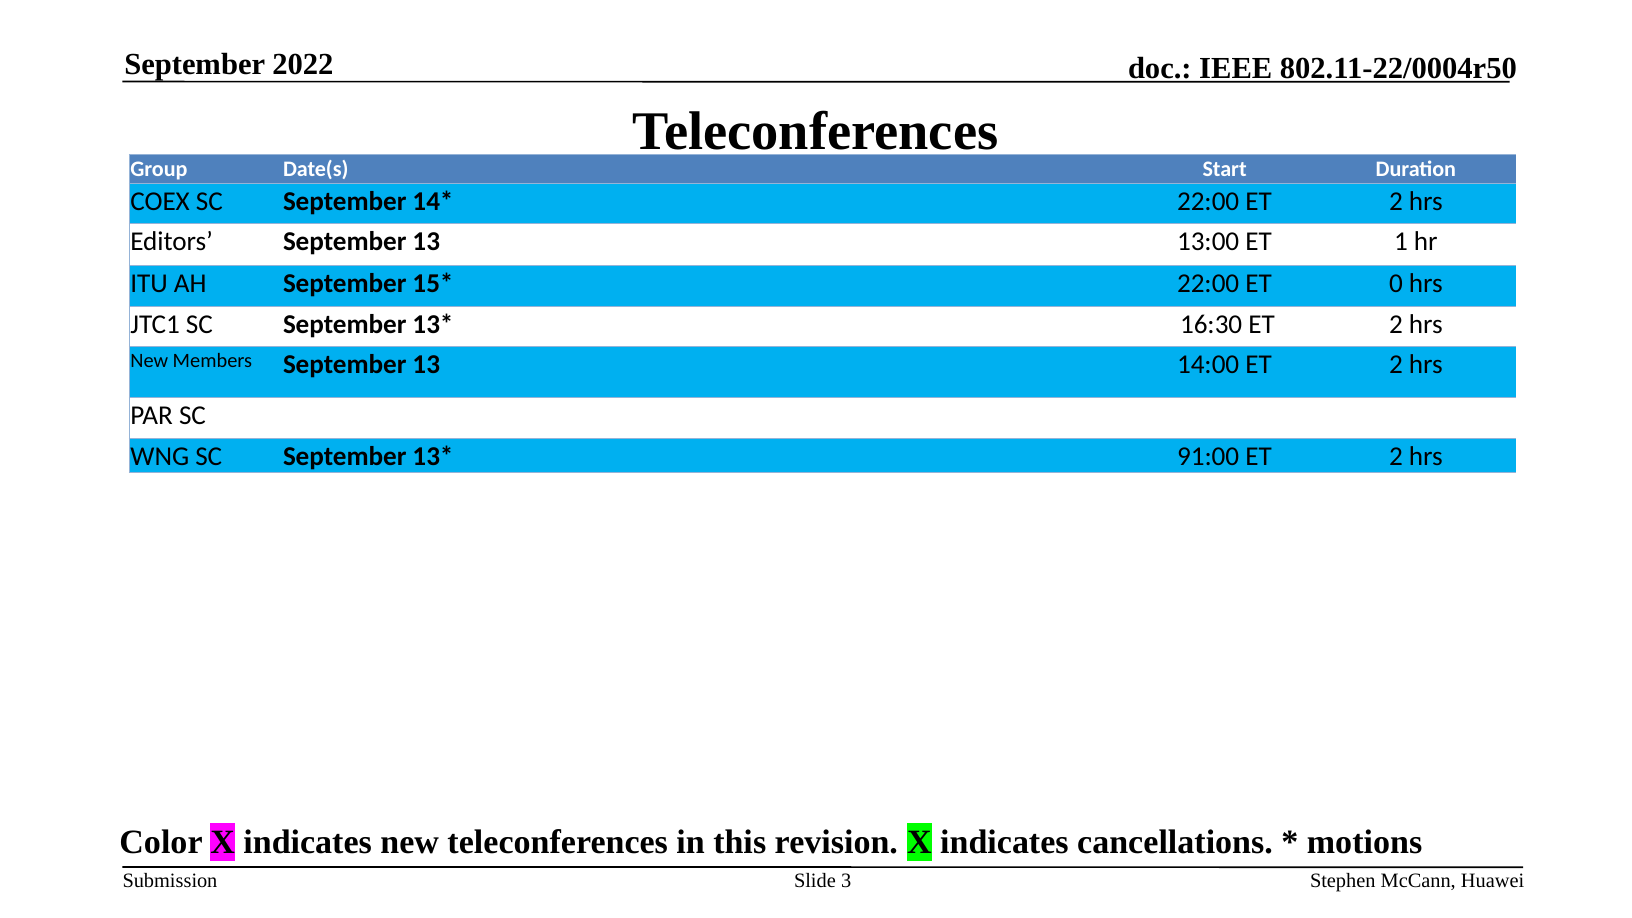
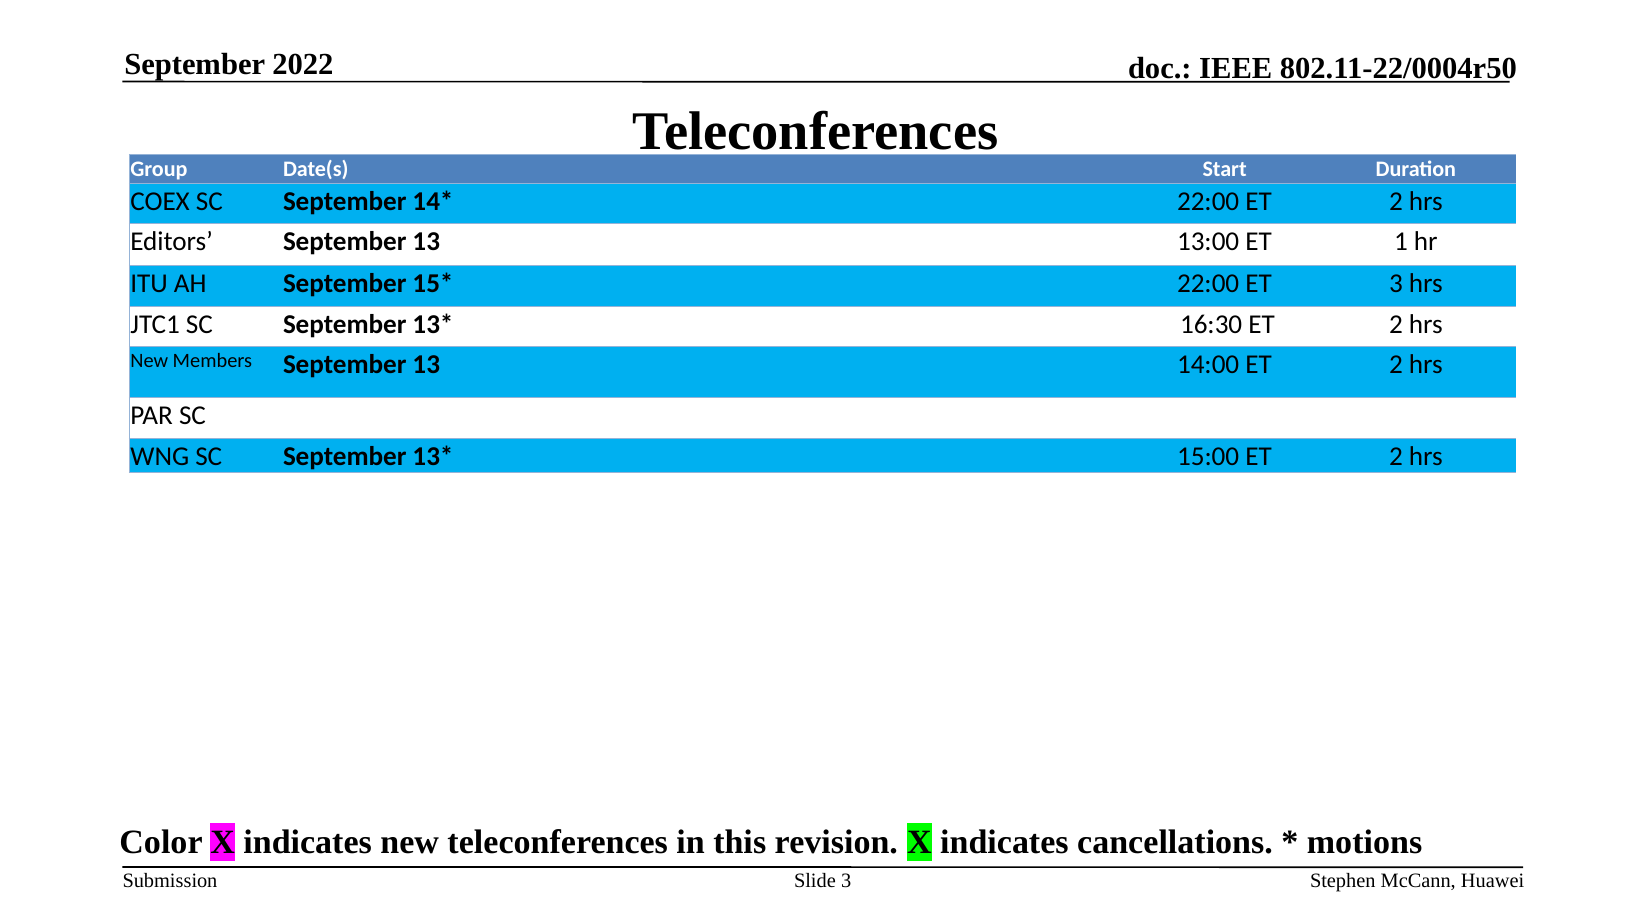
ET 0: 0 -> 3
91:00: 91:00 -> 15:00
